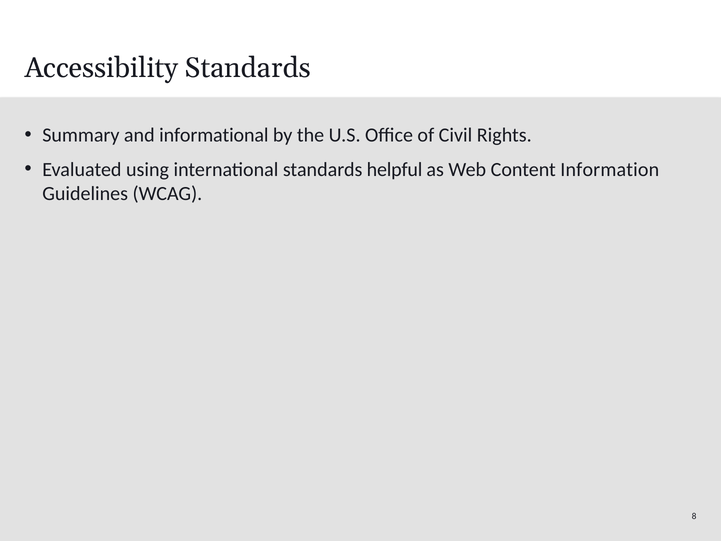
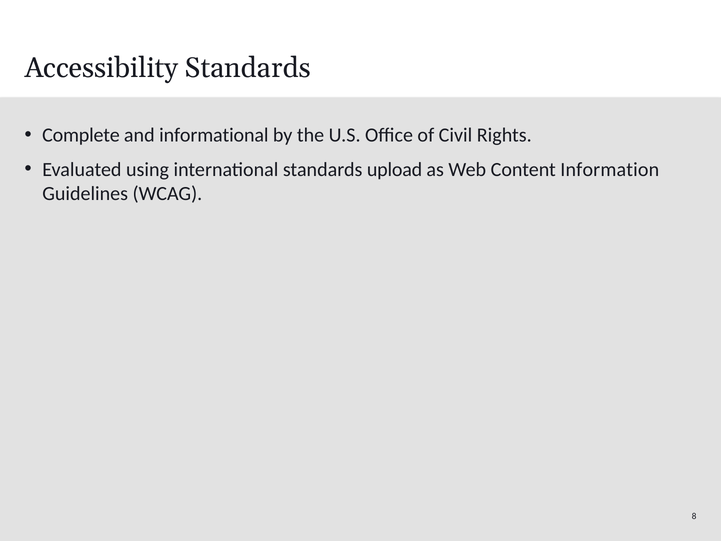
Summary: Summary -> Complete
helpful: helpful -> upload
